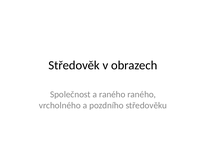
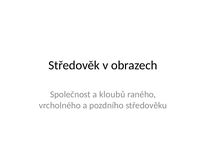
a raného: raného -> kloubů
